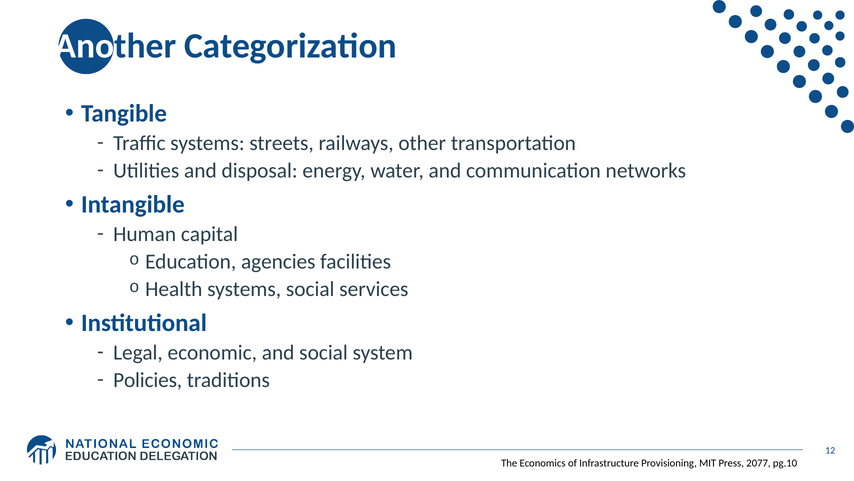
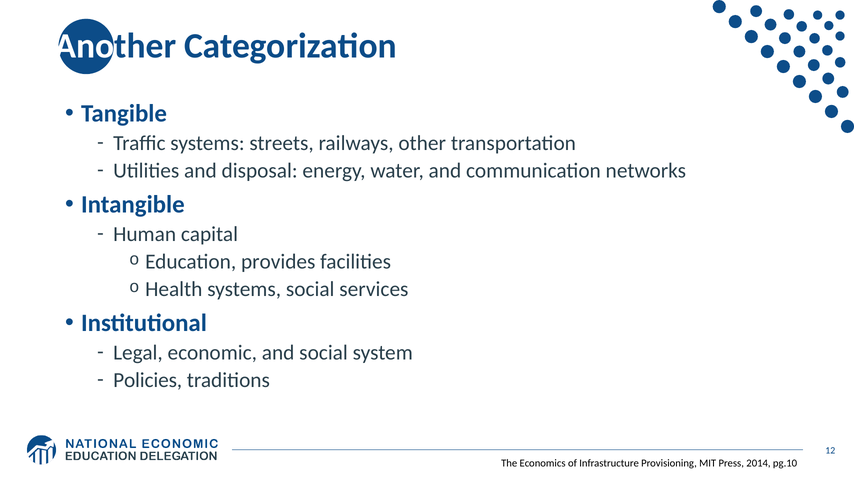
agencies: agencies -> provides
2077: 2077 -> 2014
